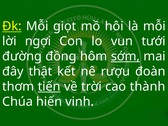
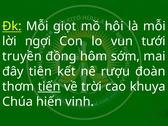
đường: đường -> truyền
sớm underline: present -> none
thật: thật -> tiên
thành: thành -> khuya
